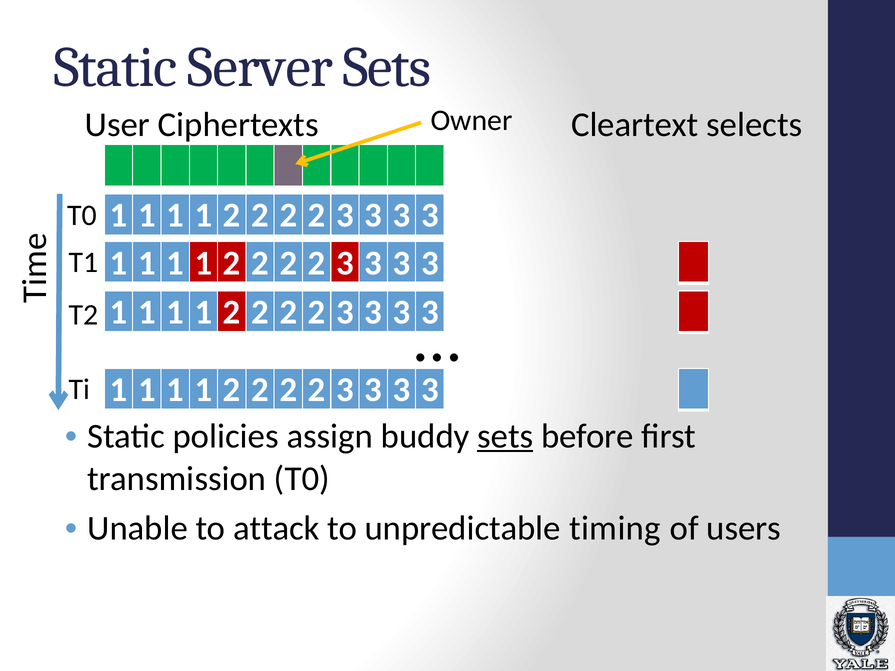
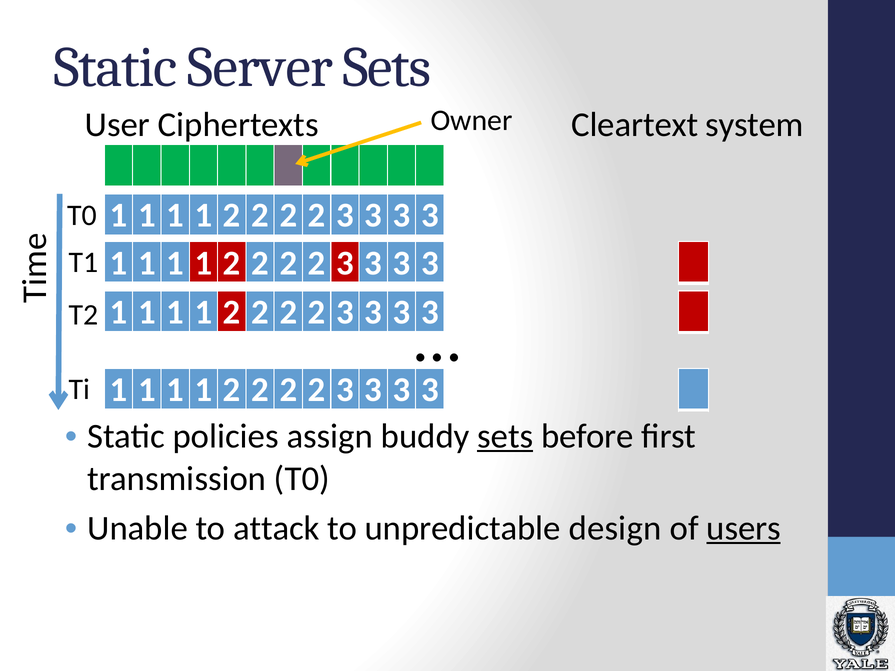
selects: selects -> system
timing: timing -> design
users underline: none -> present
